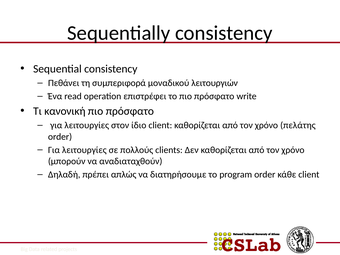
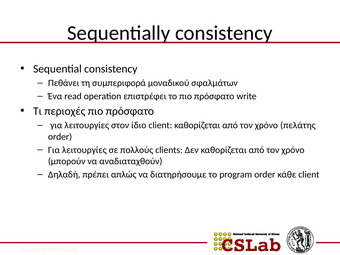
λειτουργιών: λειτουργιών -> σφαλμάτων
κανονική: κανονική -> περιοχές
